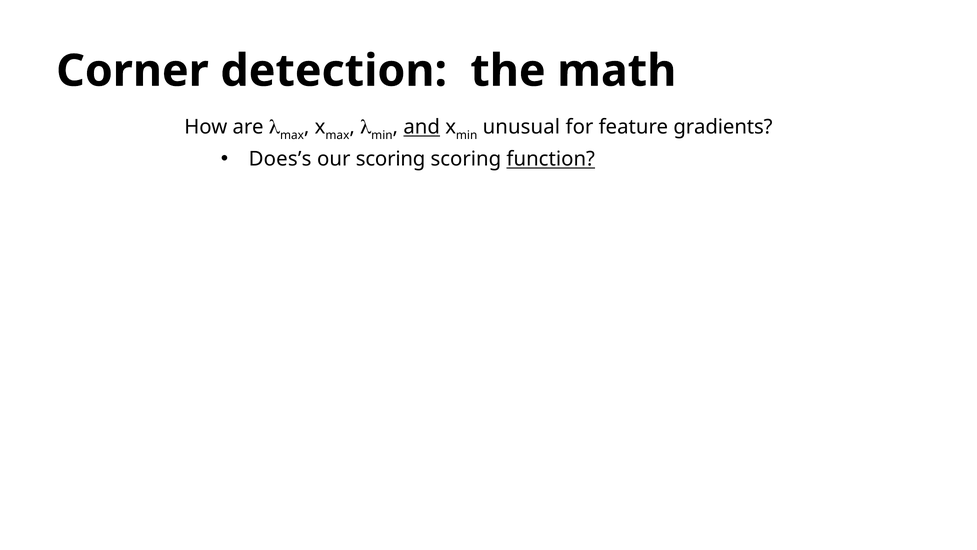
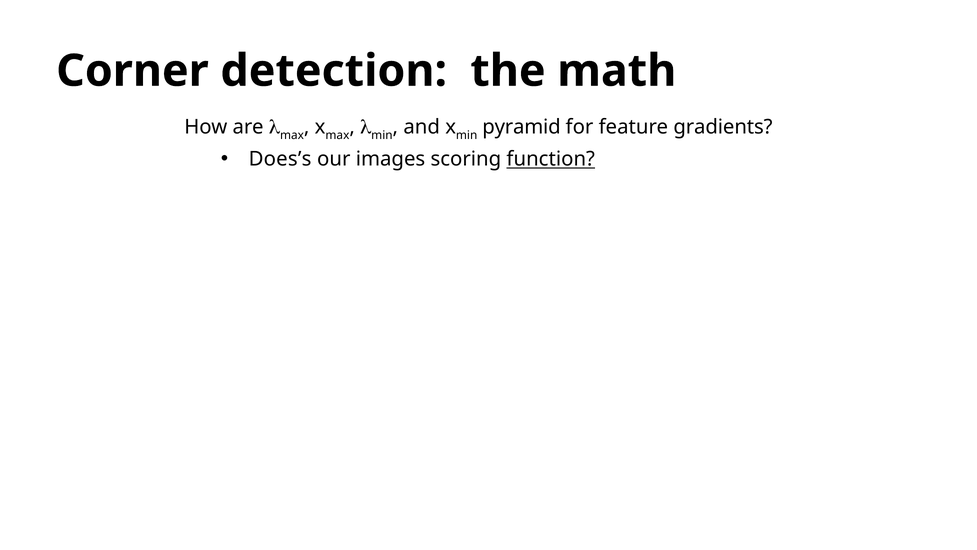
and underline: present -> none
unusual: unusual -> pyramid
our scoring: scoring -> images
